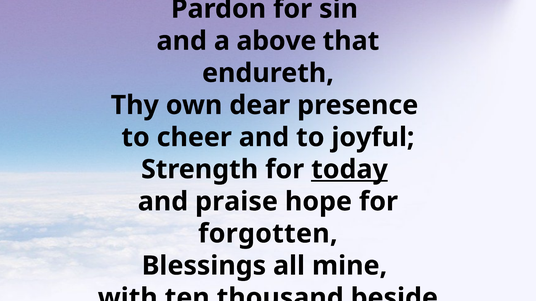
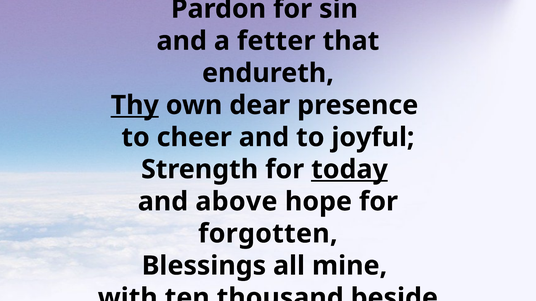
above: above -> fetter
Thy underline: none -> present
praise: praise -> above
